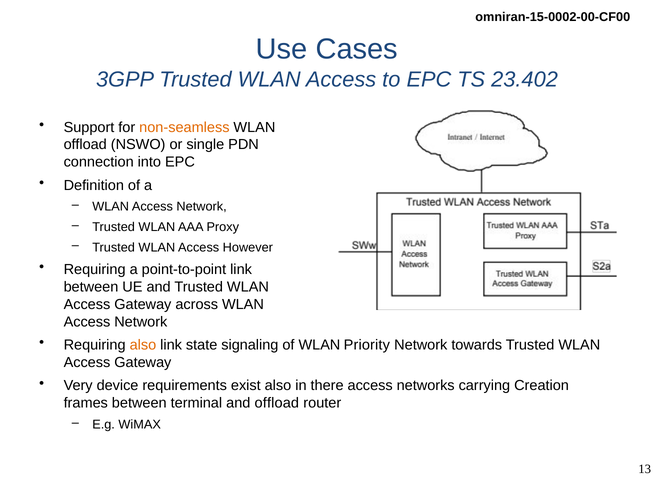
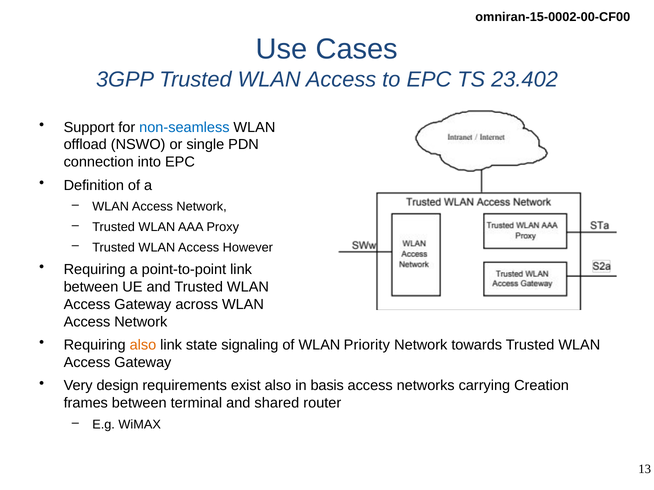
non-seamless colour: orange -> blue
device: device -> design
there: there -> basis
and offload: offload -> shared
